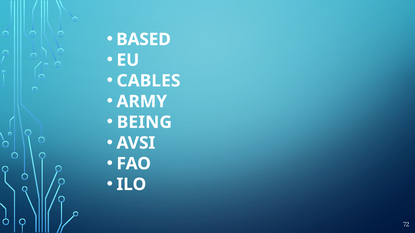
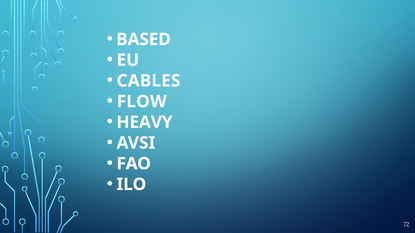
ARMY: ARMY -> FLOW
BEING: BEING -> HEAVY
